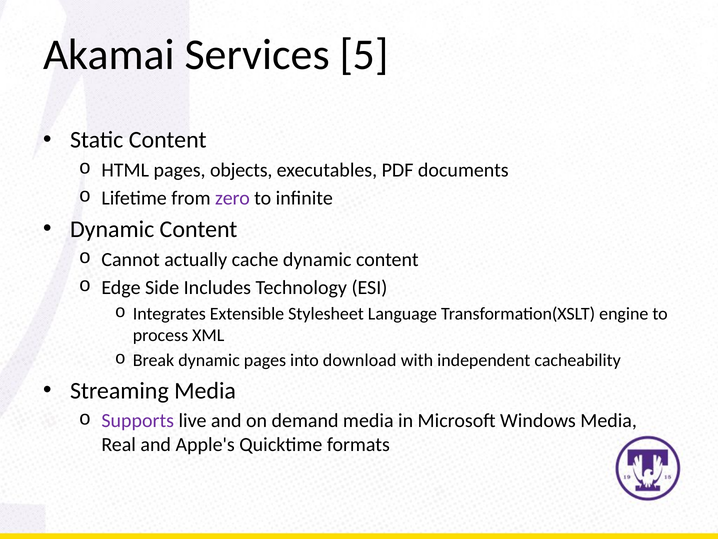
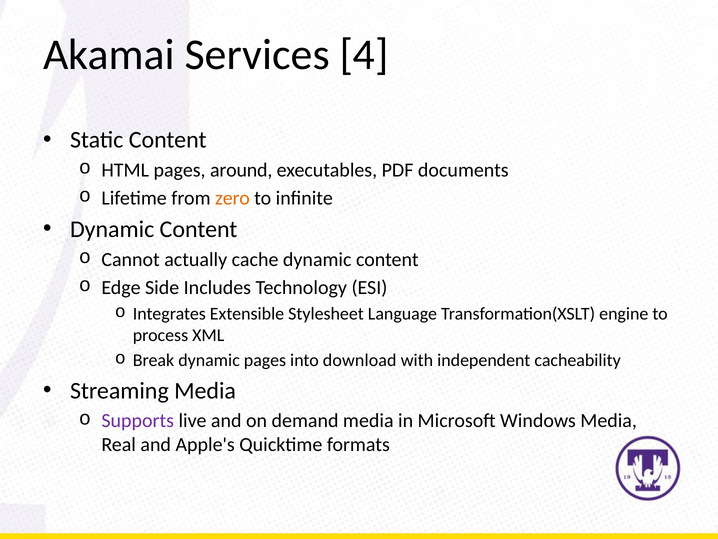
5: 5 -> 4
objects: objects -> around
zero colour: purple -> orange
